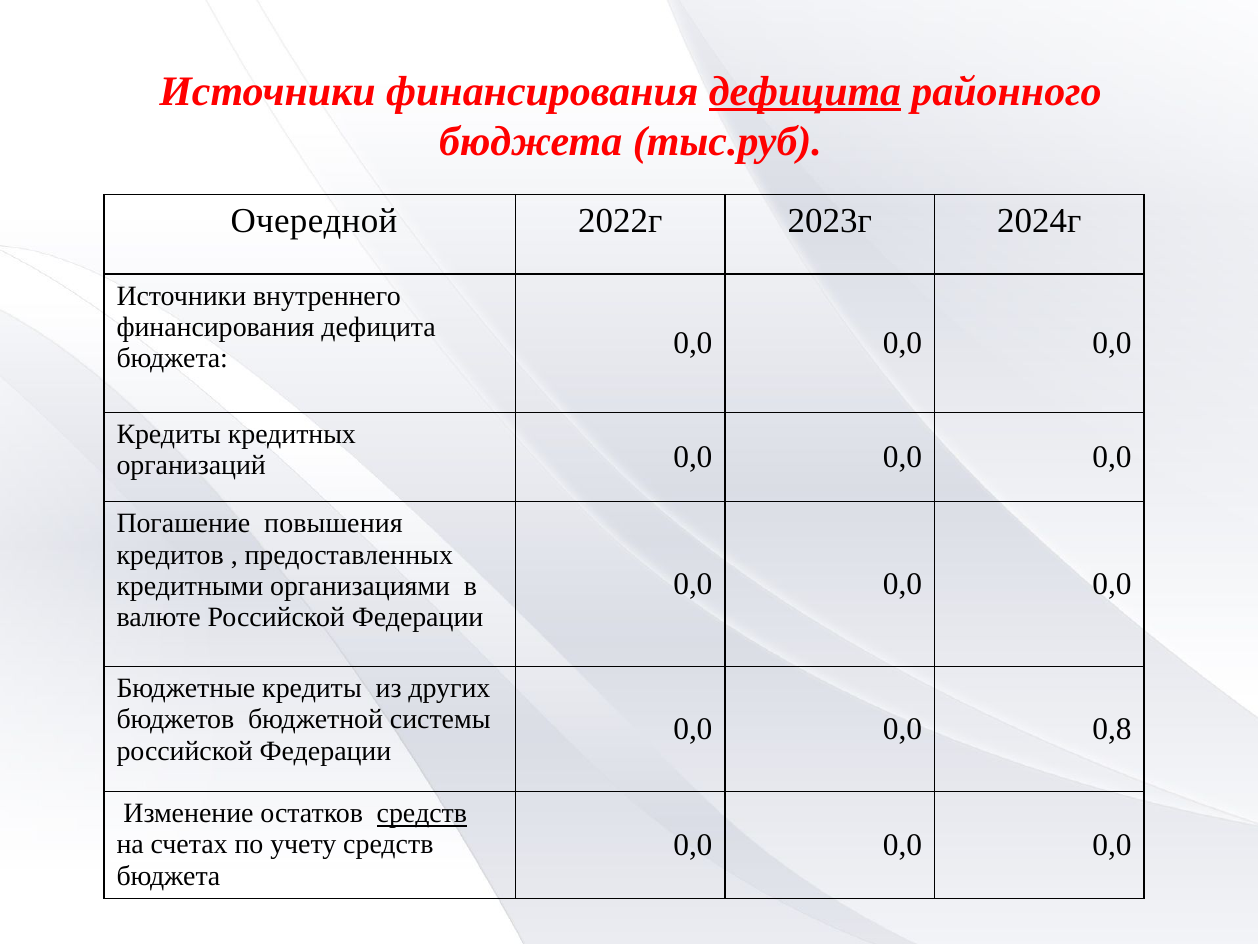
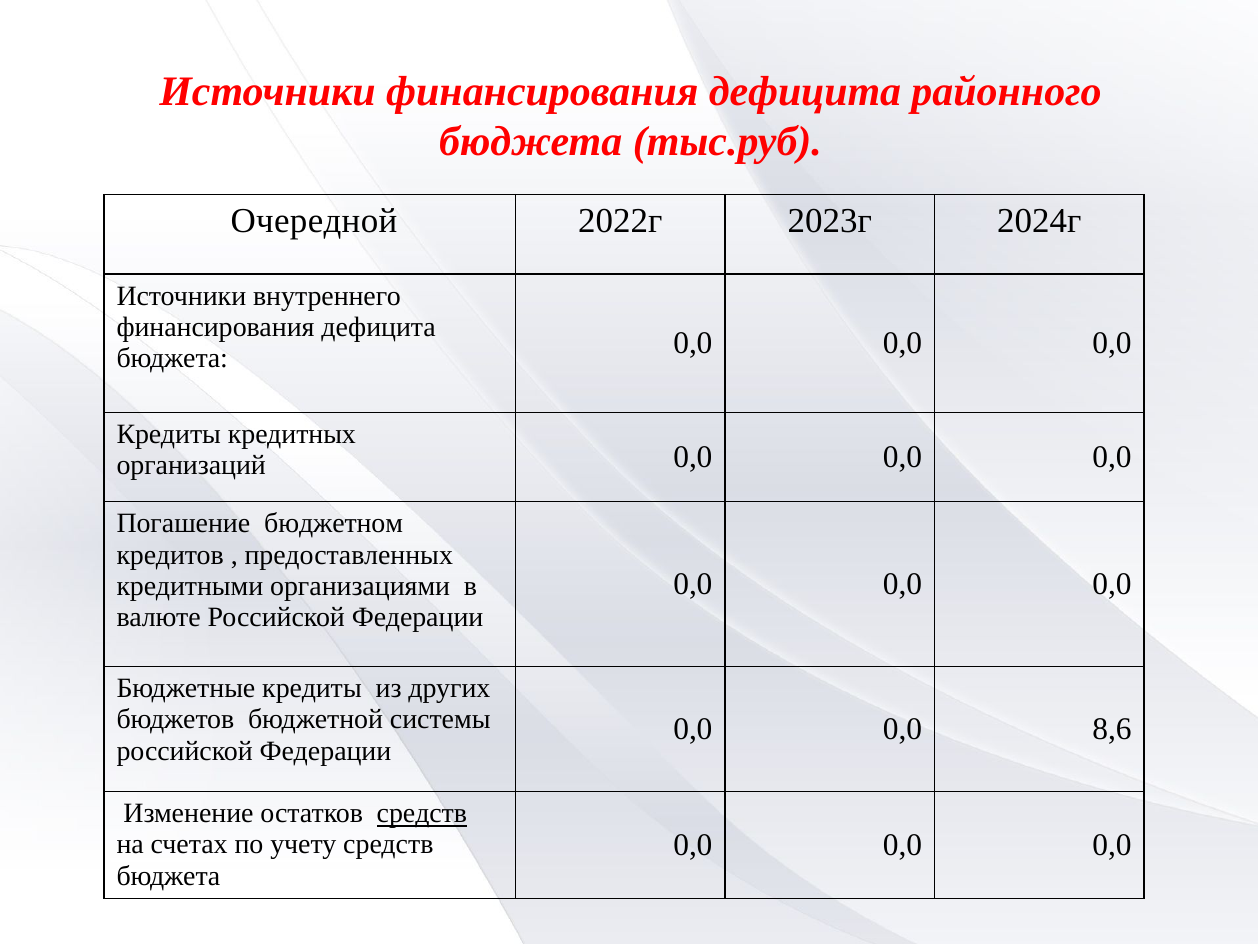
дефицита at (805, 91) underline: present -> none
повышения: повышения -> бюджетном
0,8: 0,8 -> 8,6
